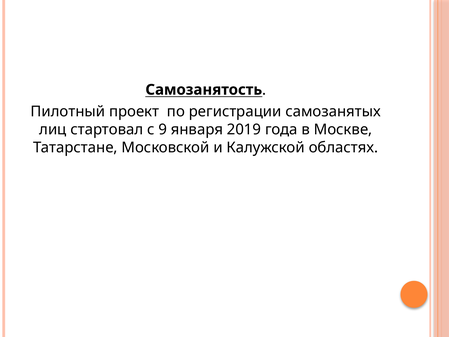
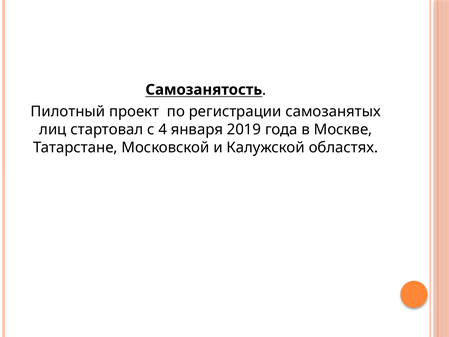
9: 9 -> 4
